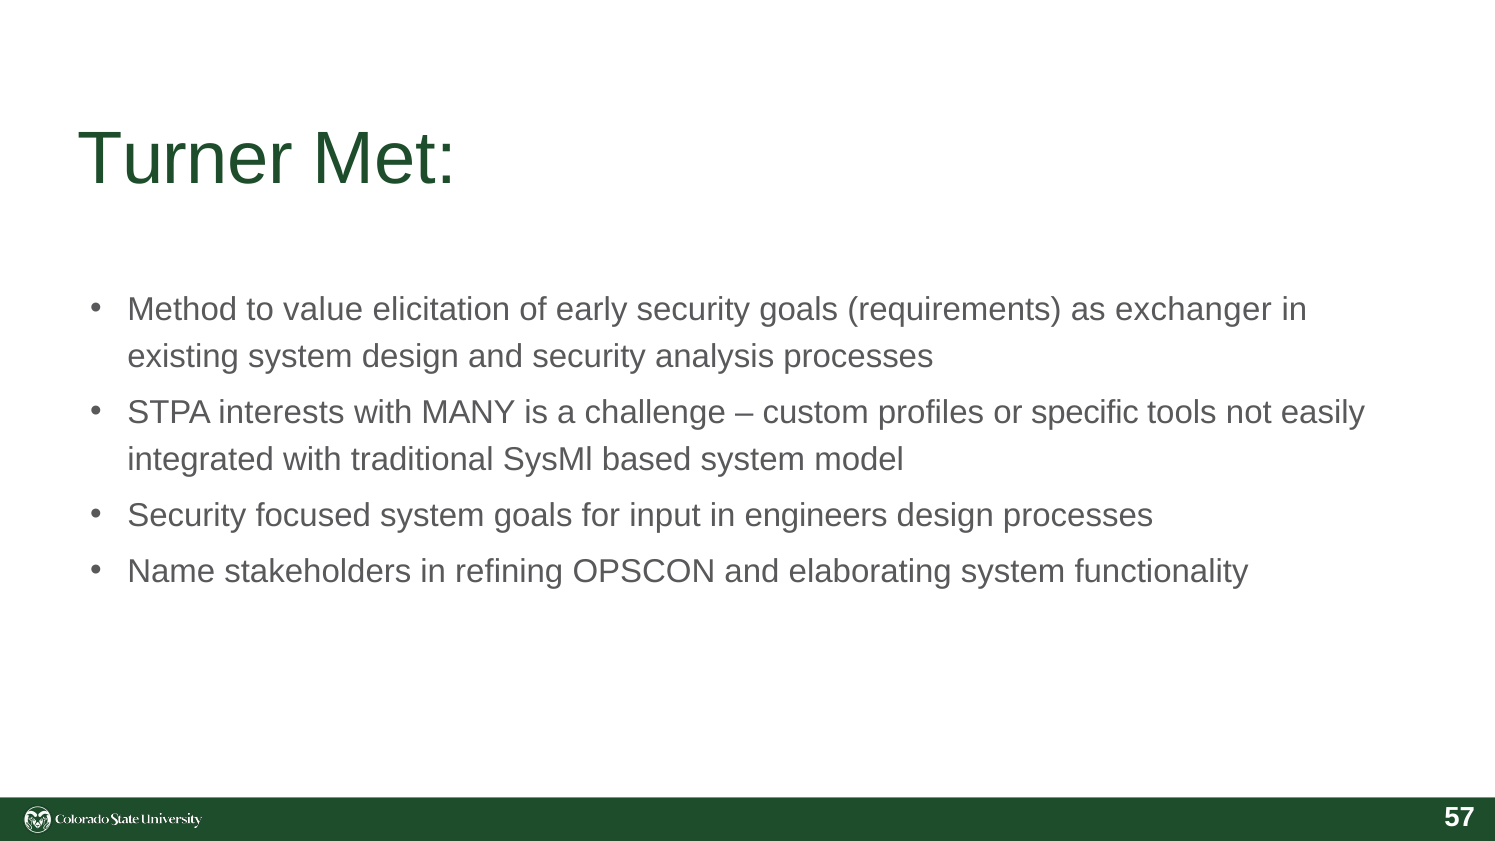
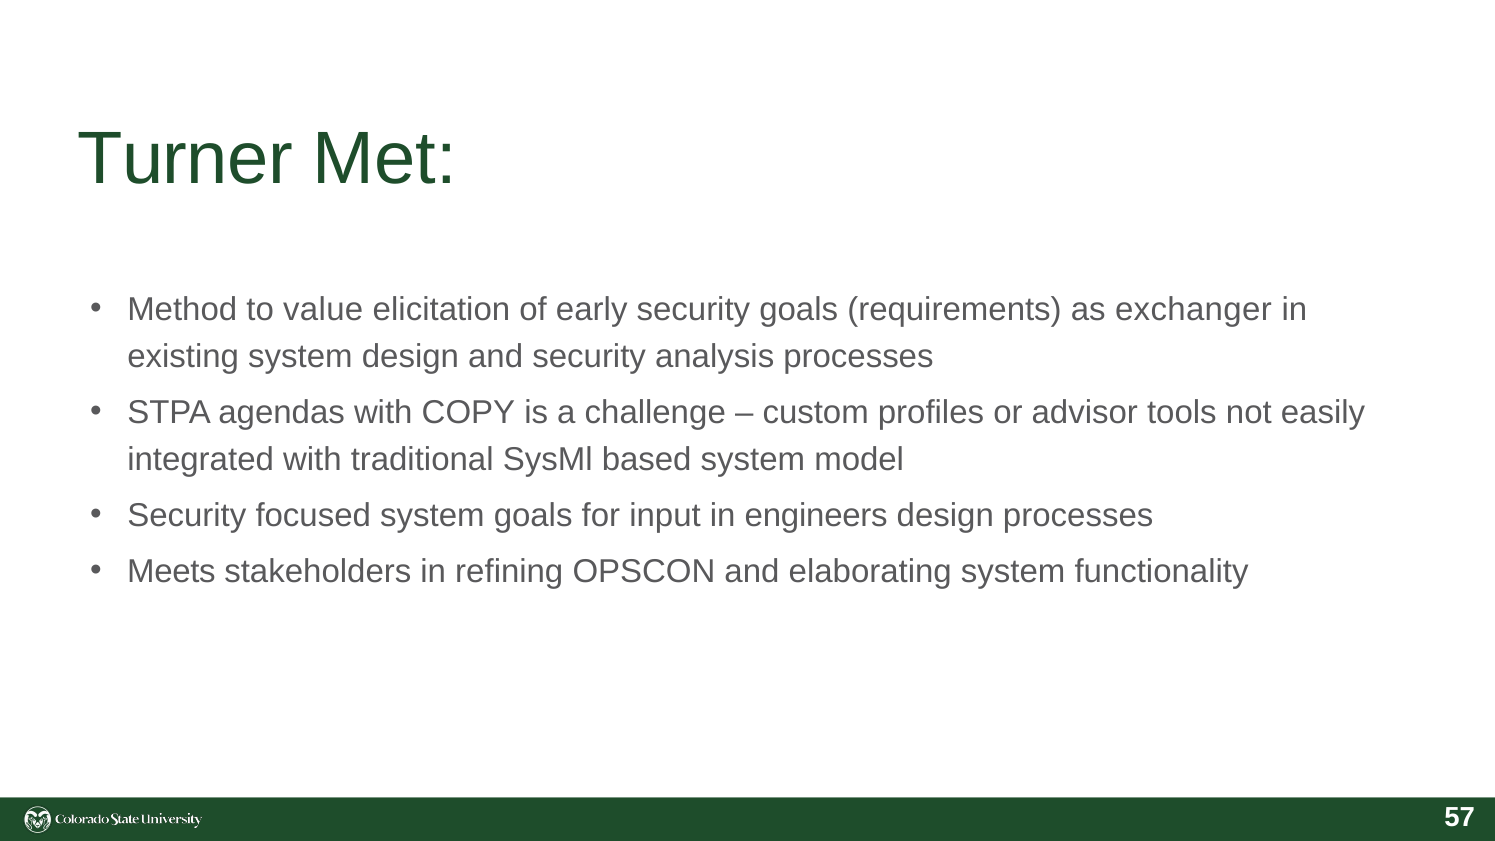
interests: interests -> agendas
MANY: MANY -> COPY
specific: specific -> advisor
Name: Name -> Meets
